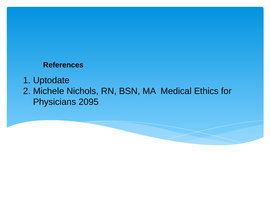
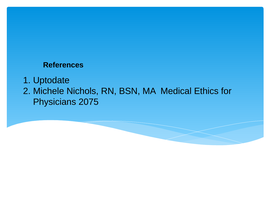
2095: 2095 -> 2075
